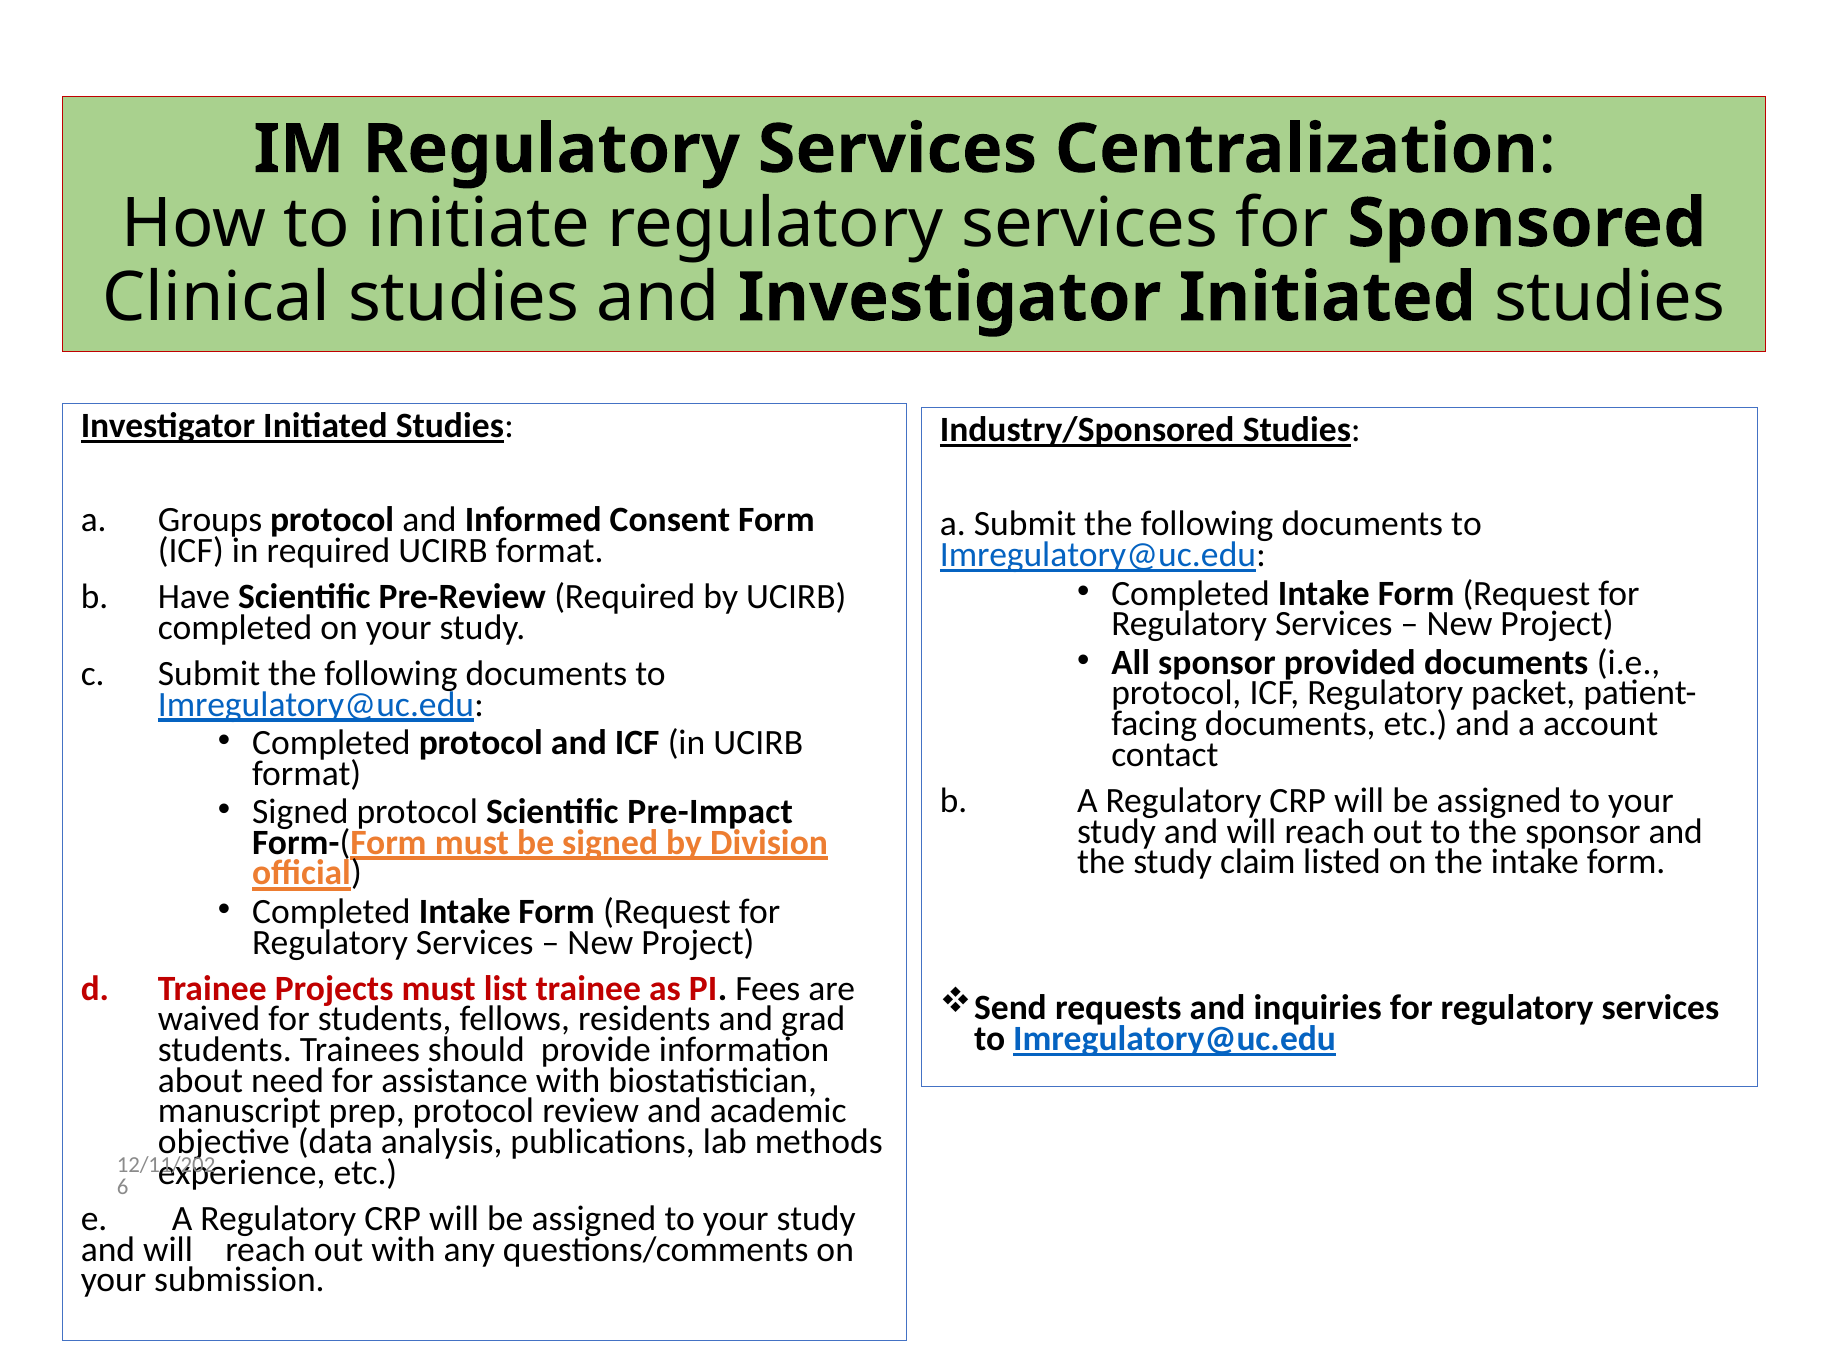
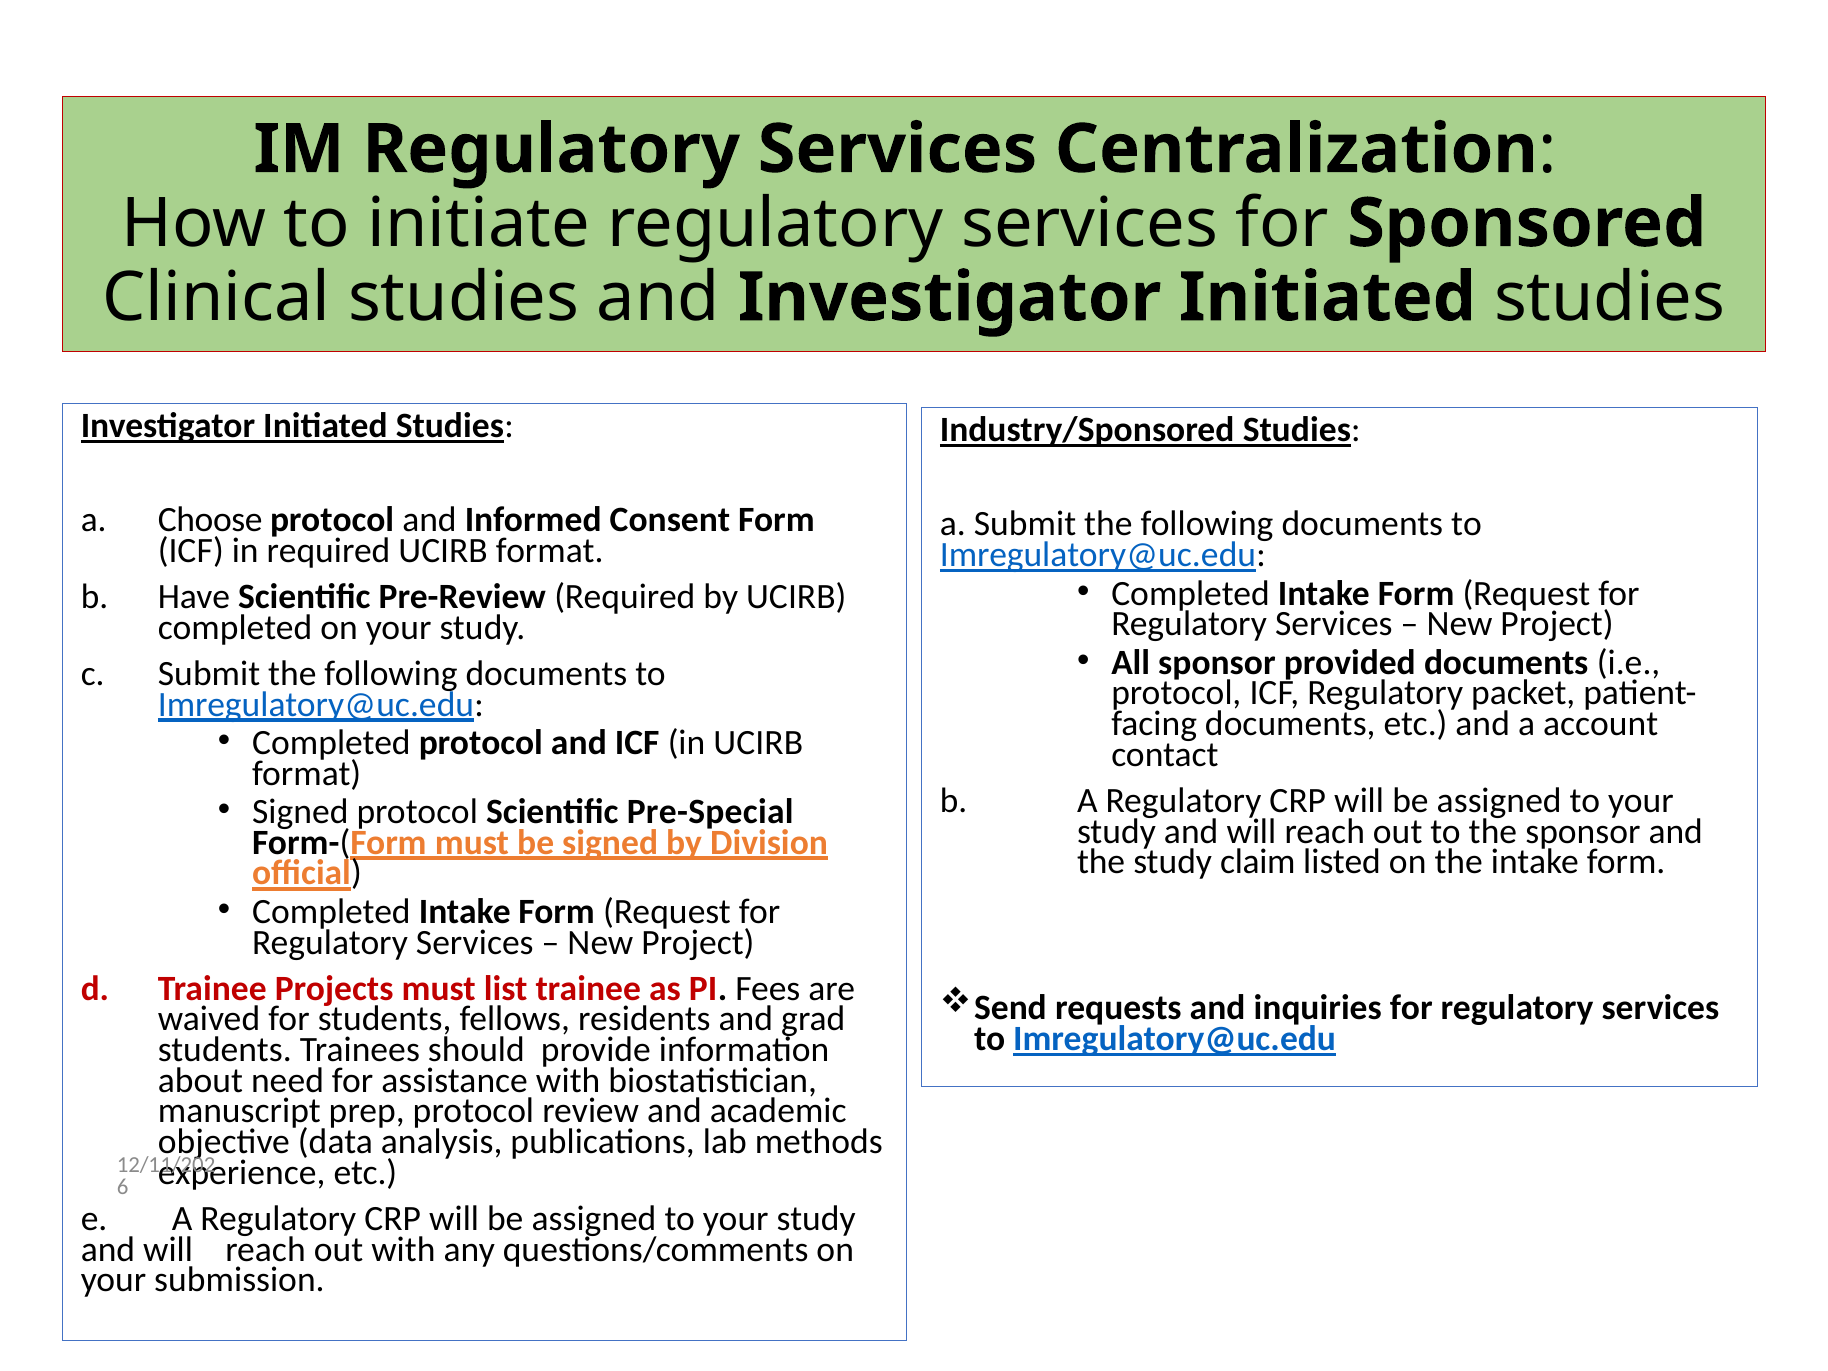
Groups: Groups -> Choose
Pre-Impact: Pre-Impact -> Pre-Special
